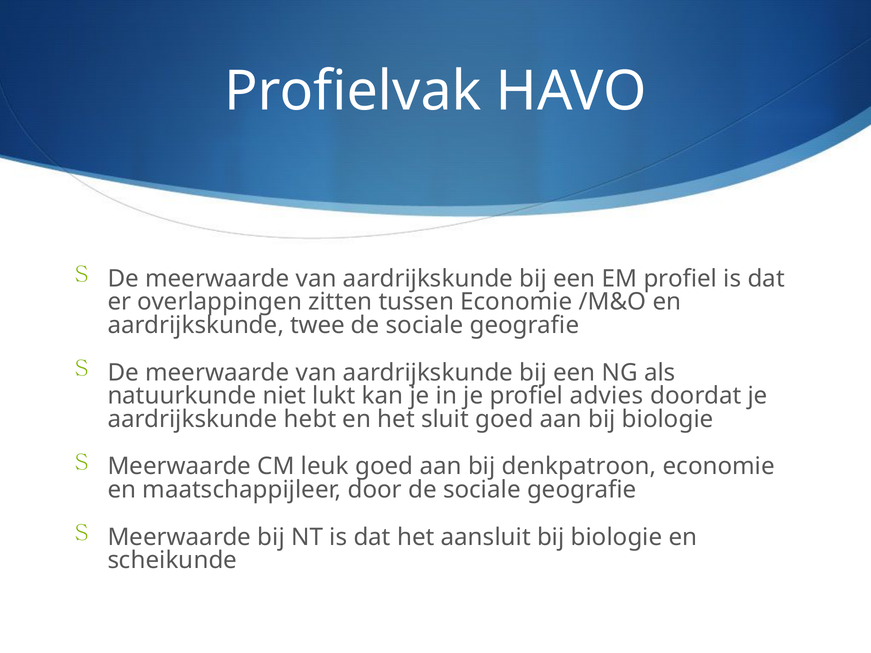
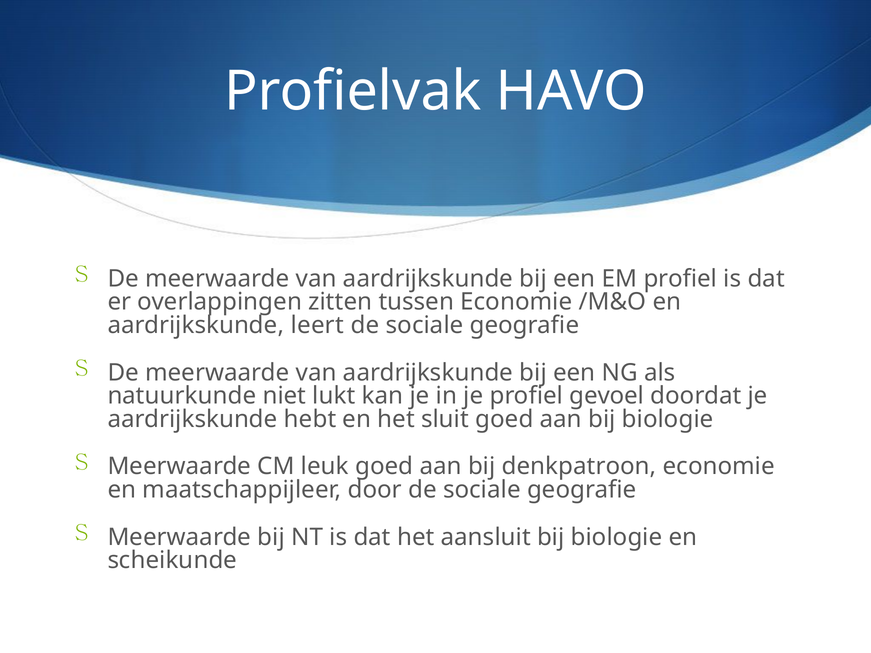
twee: twee -> leert
advies: advies -> gevoel
